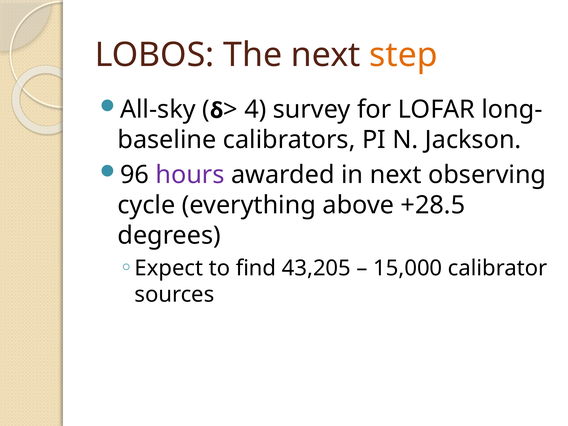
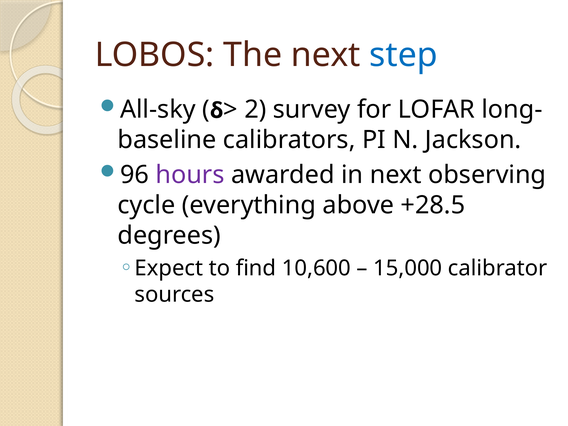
step colour: orange -> blue
4: 4 -> 2
43,205: 43,205 -> 10,600
